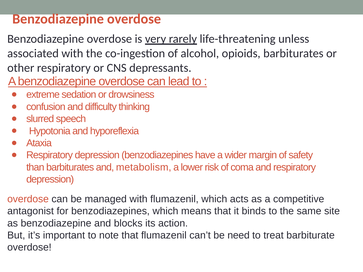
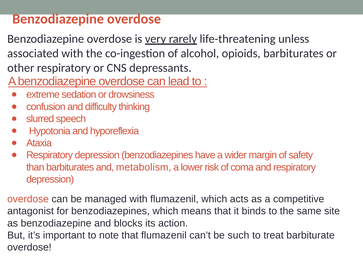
need: need -> such
